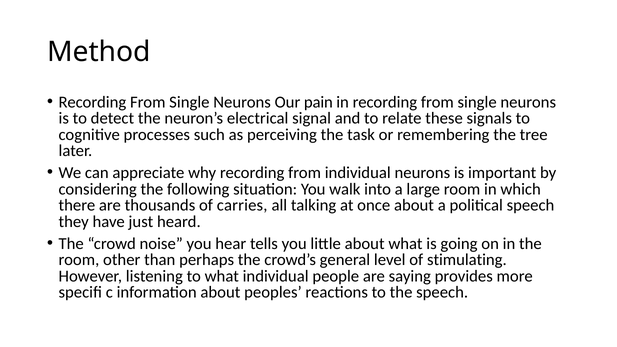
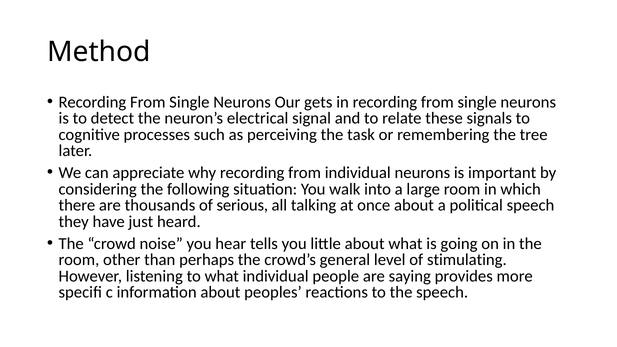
pain: pain -> gets
carries: carries -> serious
